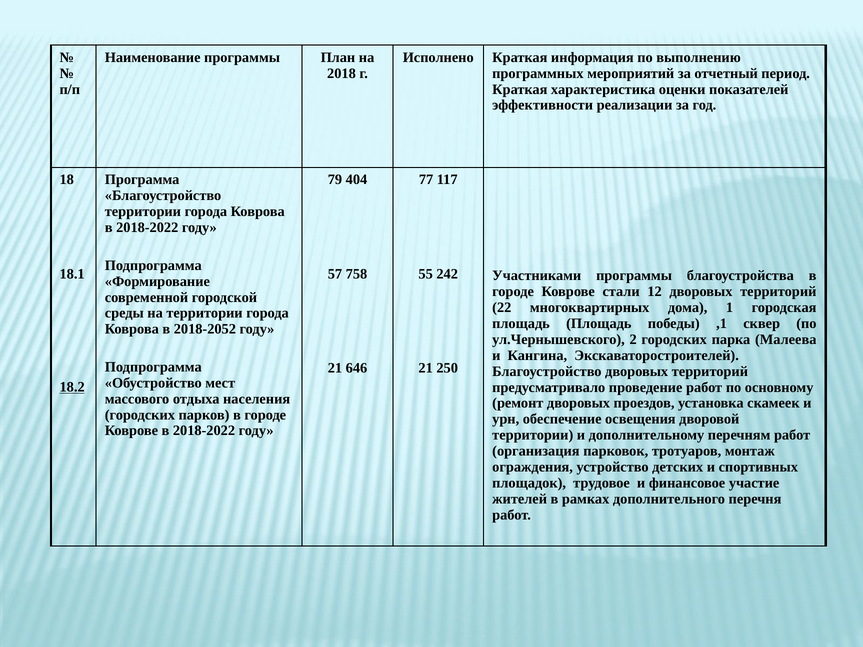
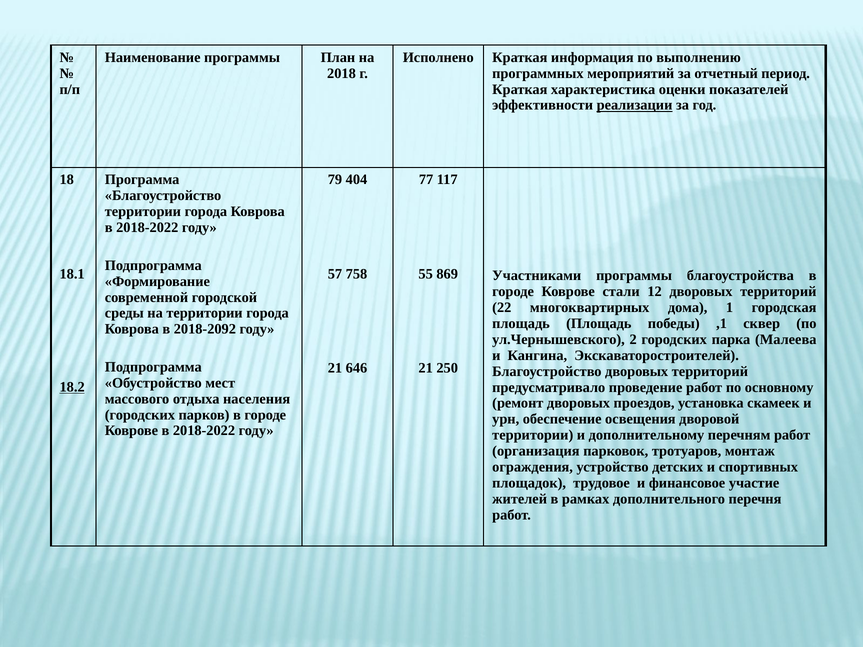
реализации underline: none -> present
242: 242 -> 869
2018-2052: 2018-2052 -> 2018-2092
